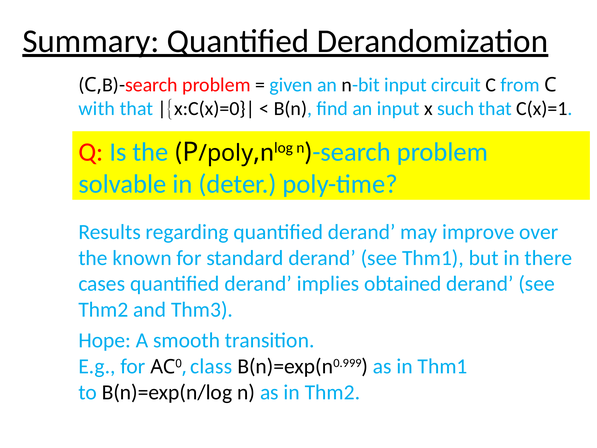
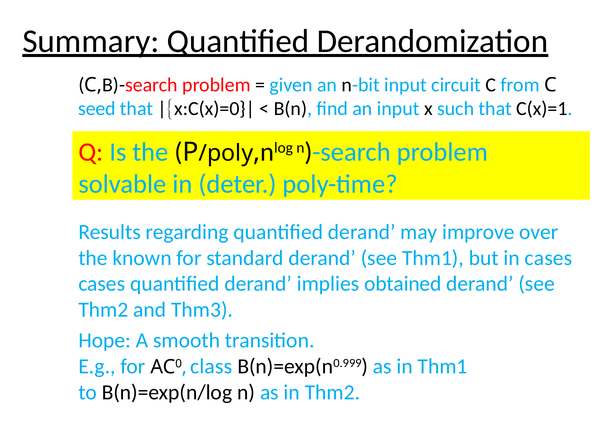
with: with -> seed
in there: there -> cases
